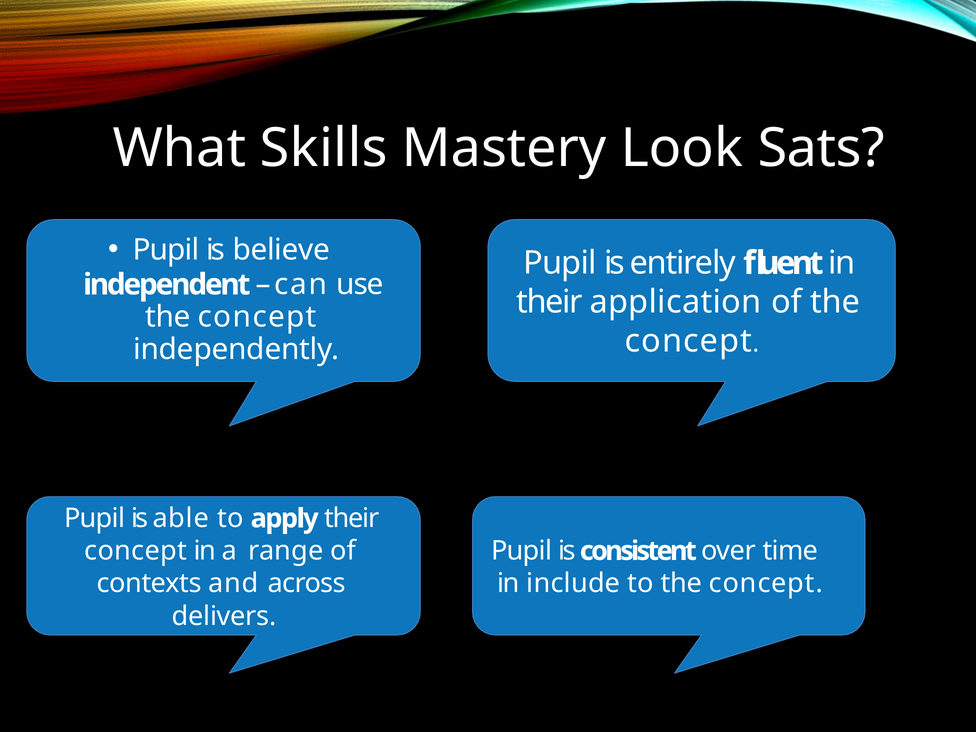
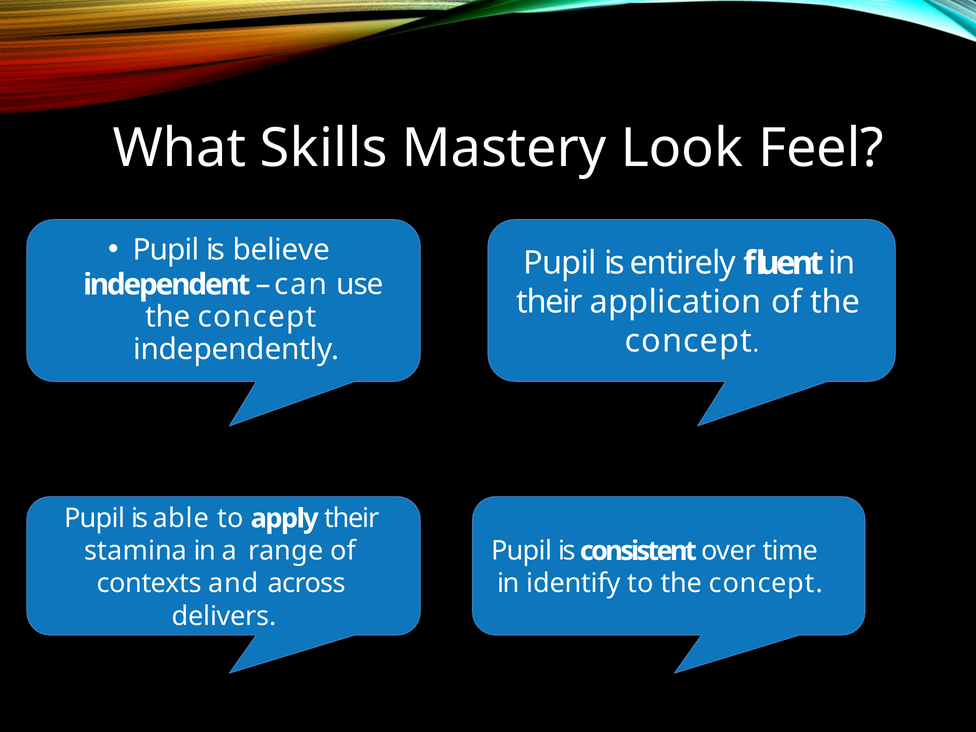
Sats: Sats -> Feel
concept at (136, 551): concept -> stamina
include: include -> identify
